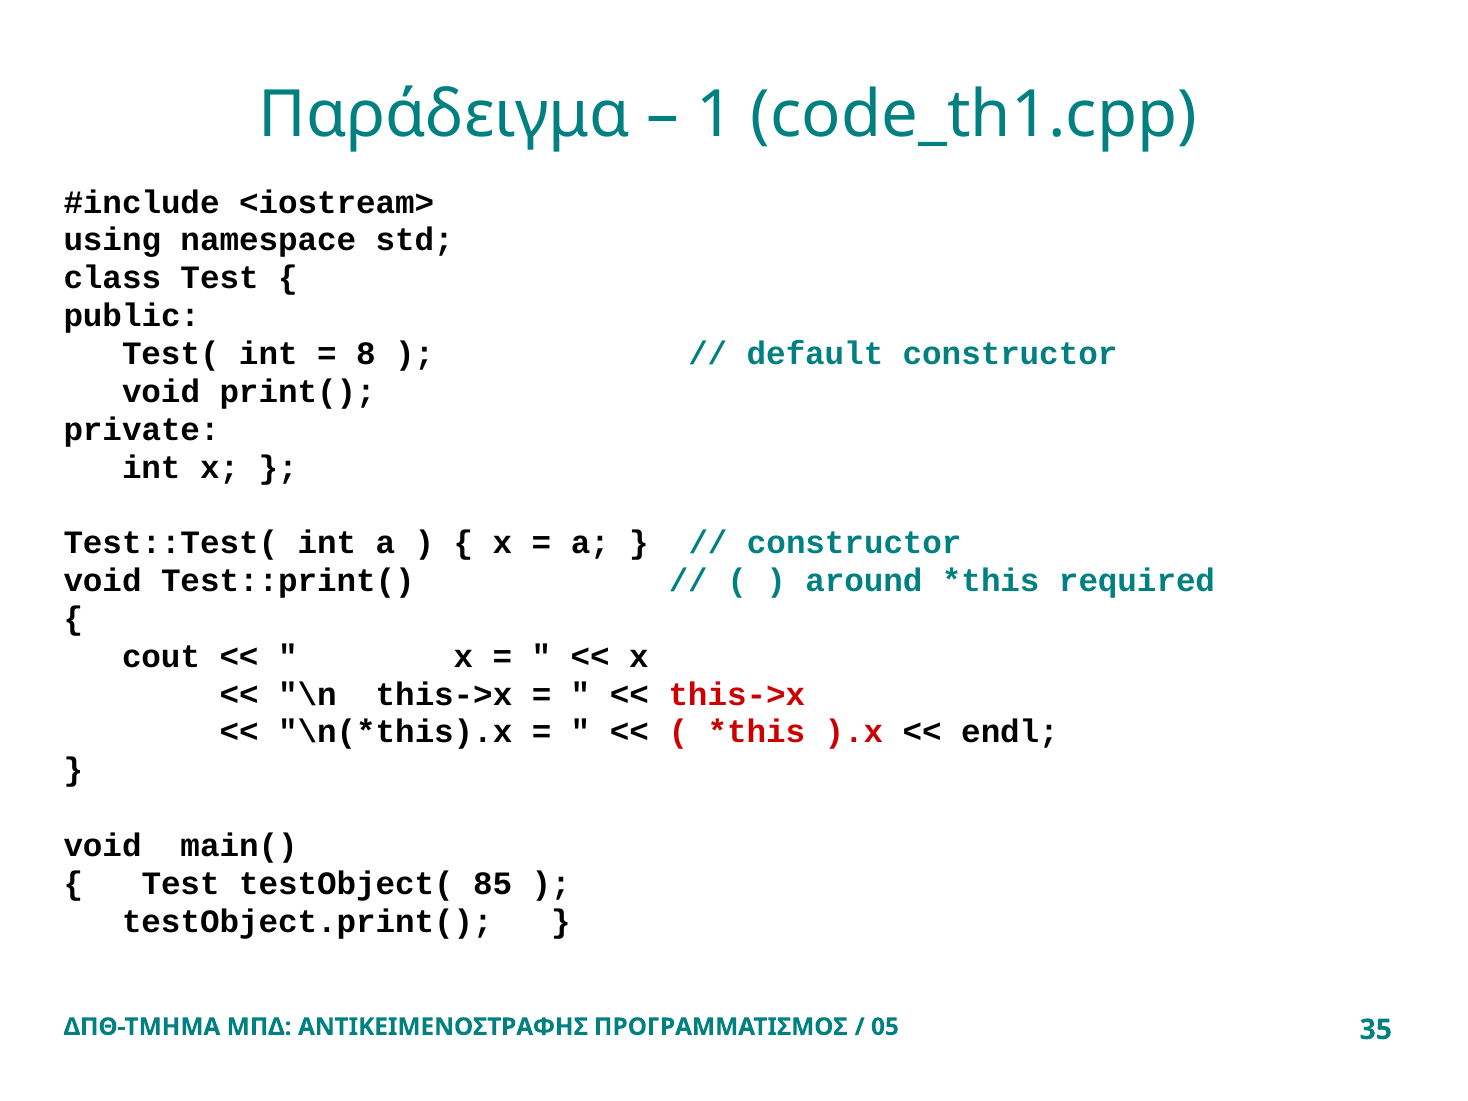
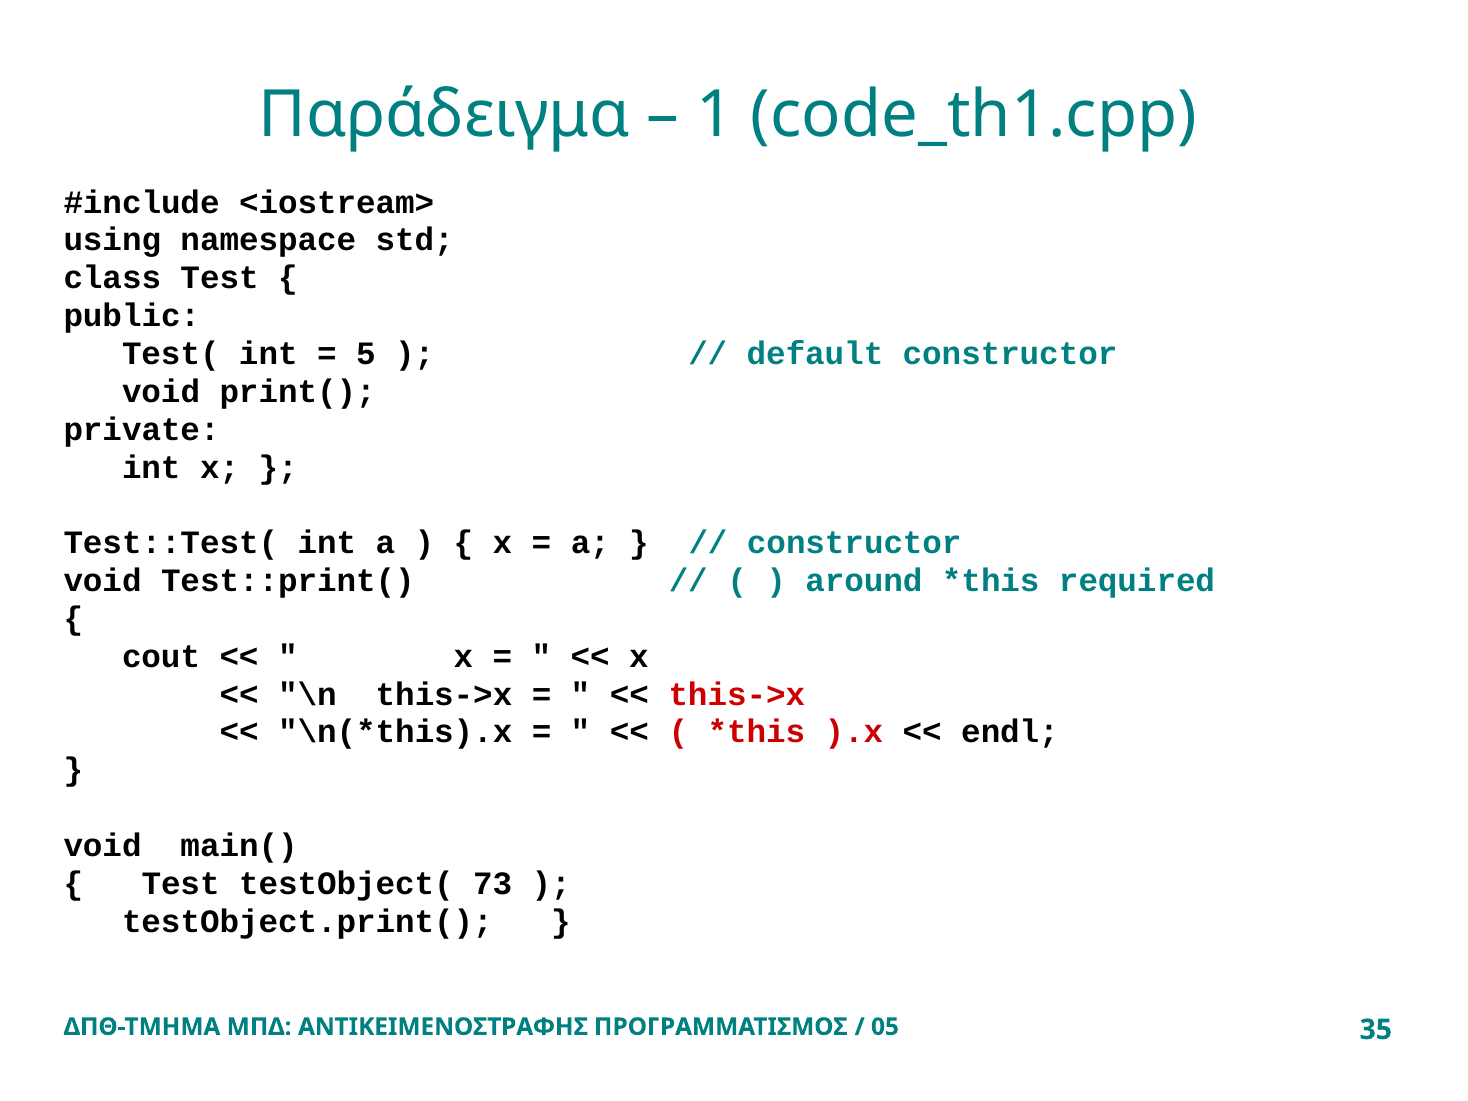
8: 8 -> 5
85: 85 -> 73
